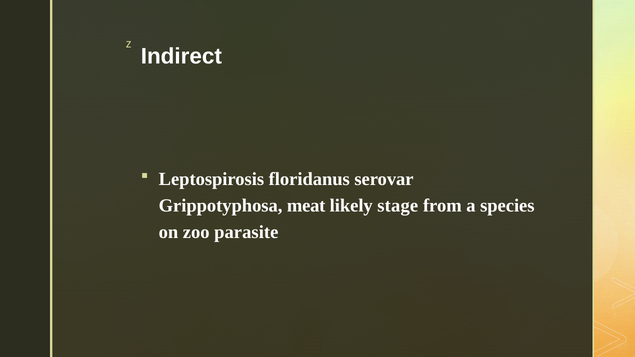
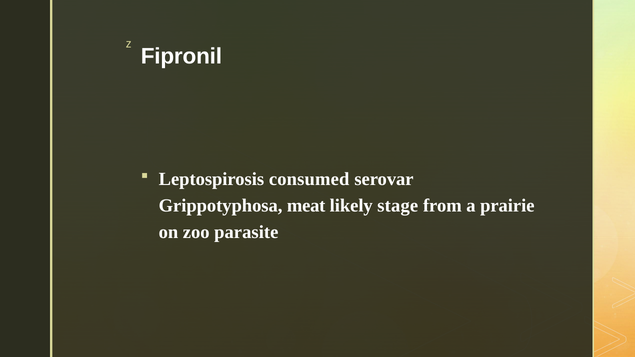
Indirect: Indirect -> Fipronil
floridanus: floridanus -> consumed
species: species -> prairie
